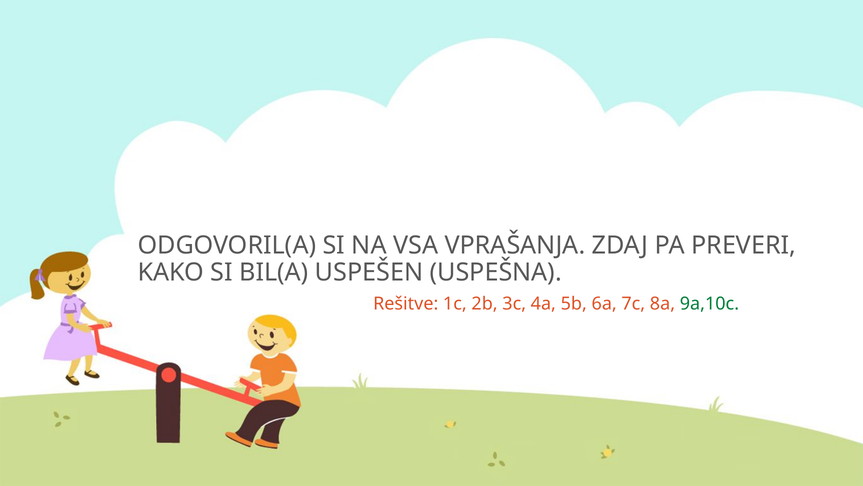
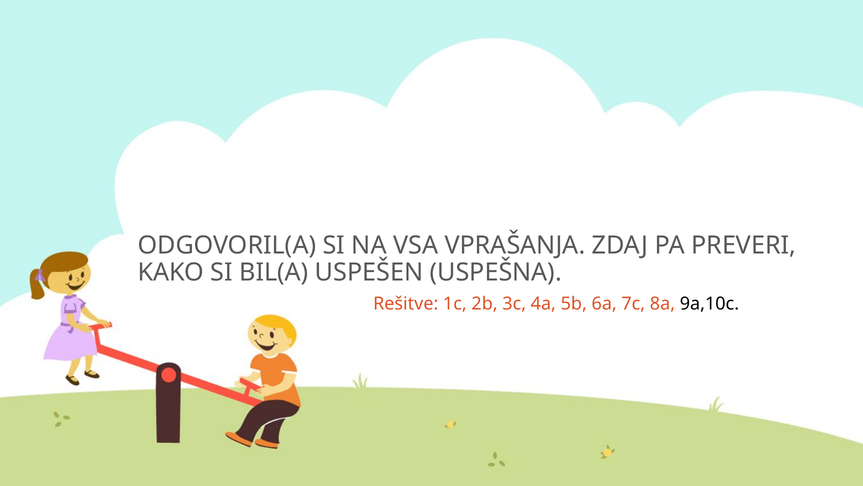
9a,10c colour: green -> black
